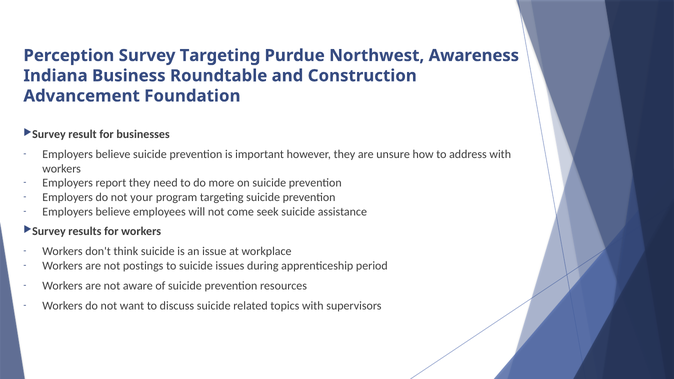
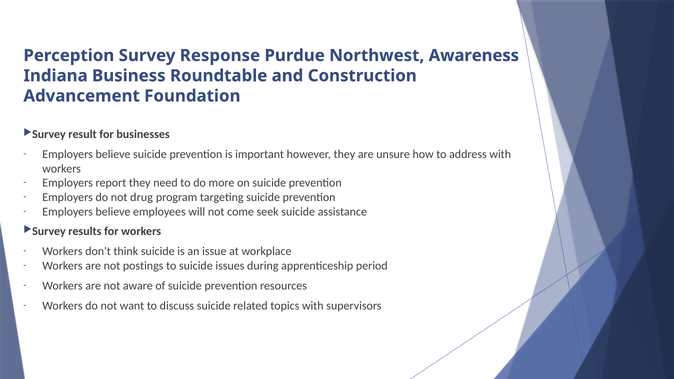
Survey Targeting: Targeting -> Response
your: your -> drug
